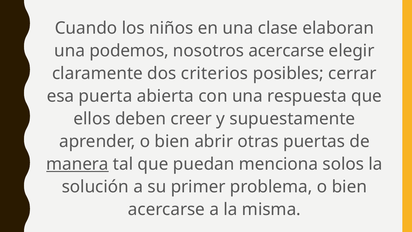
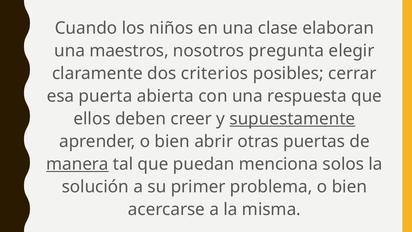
podemos: podemos -> maestros
nosotros acercarse: acercarse -> pregunta
supuestamente underline: none -> present
